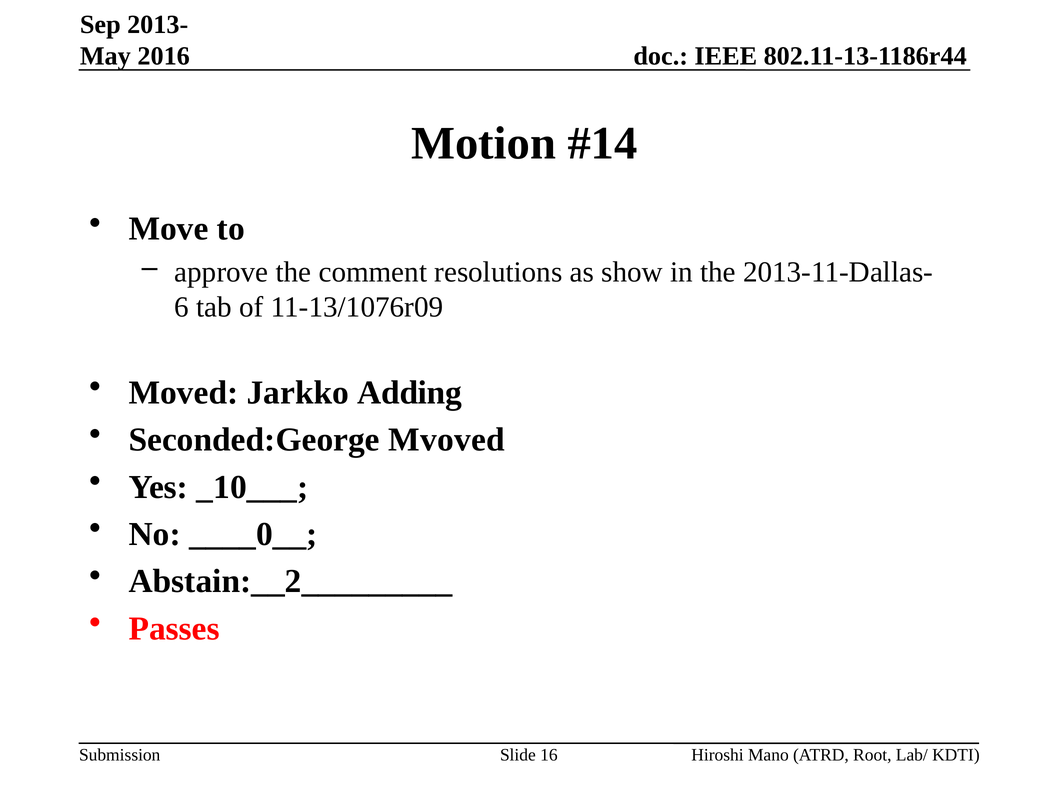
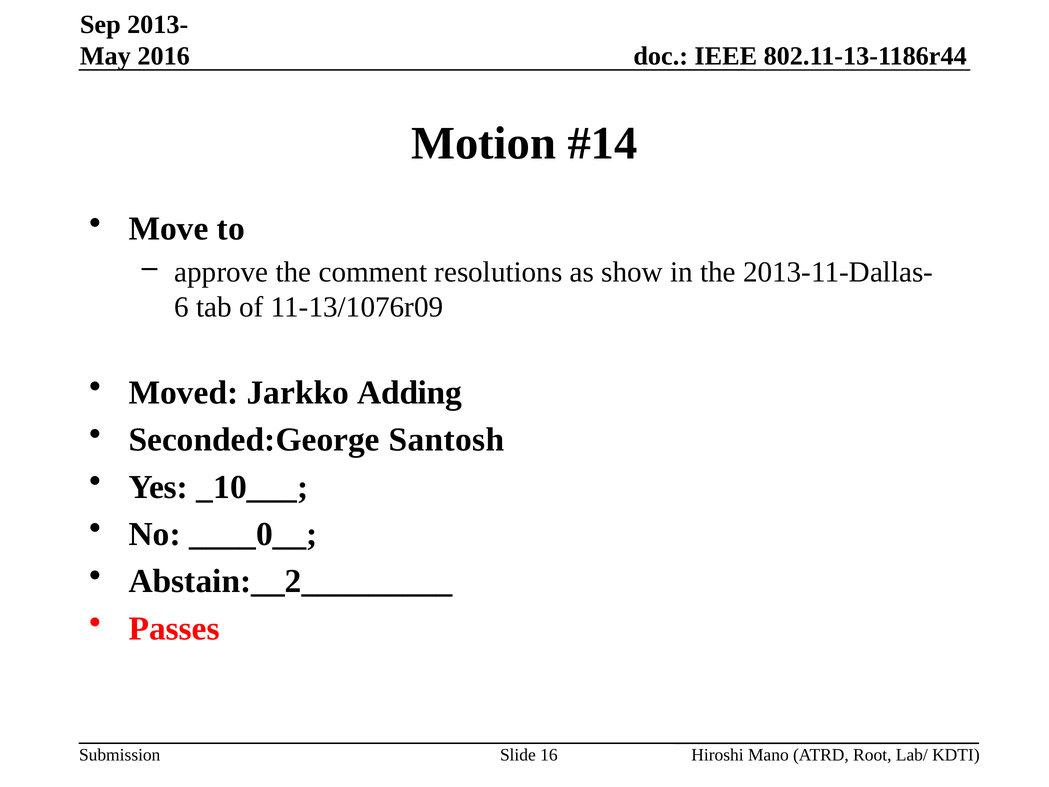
Mvoved: Mvoved -> Santosh
